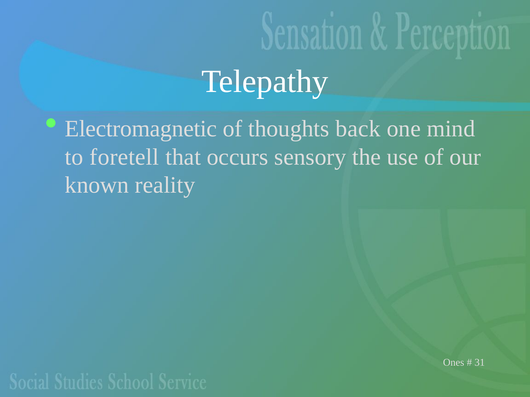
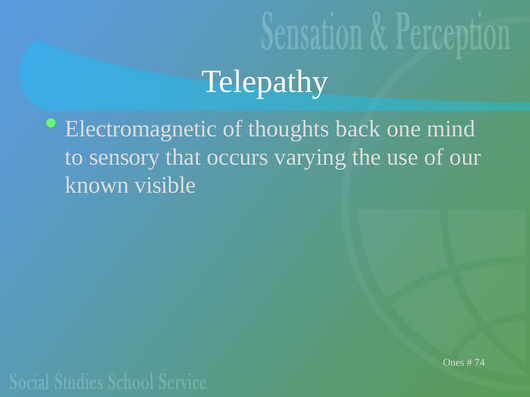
foretell: foretell -> sensory
sensory: sensory -> varying
reality: reality -> visible
31: 31 -> 74
